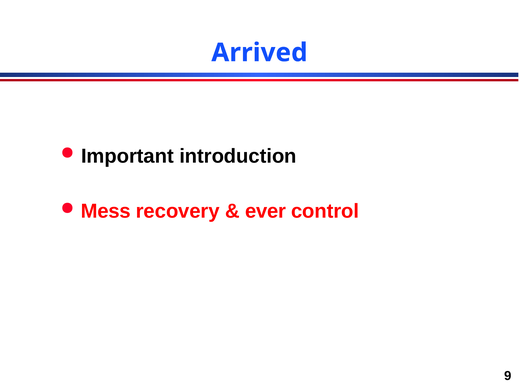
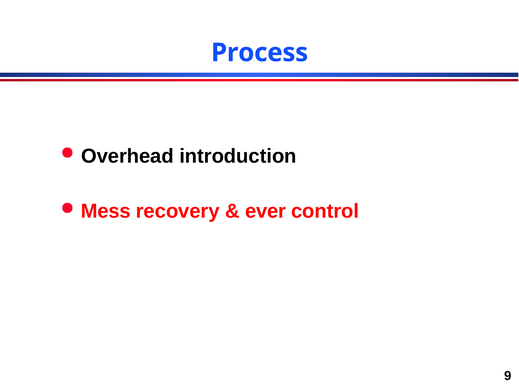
Arrived: Arrived -> Process
Important: Important -> Overhead
